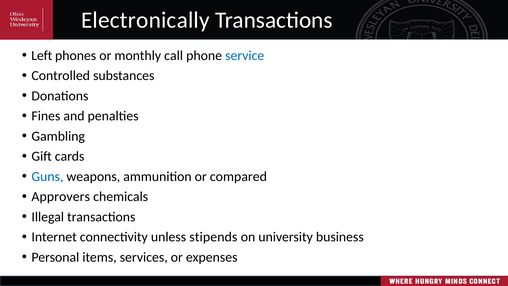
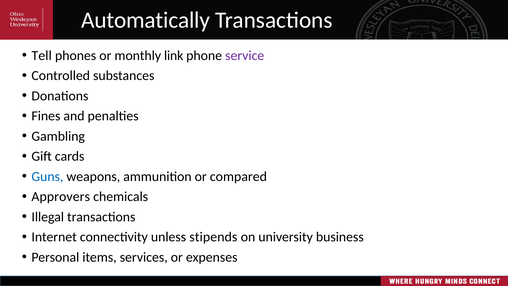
Electronically: Electronically -> Automatically
Left: Left -> Tell
call: call -> link
service colour: blue -> purple
